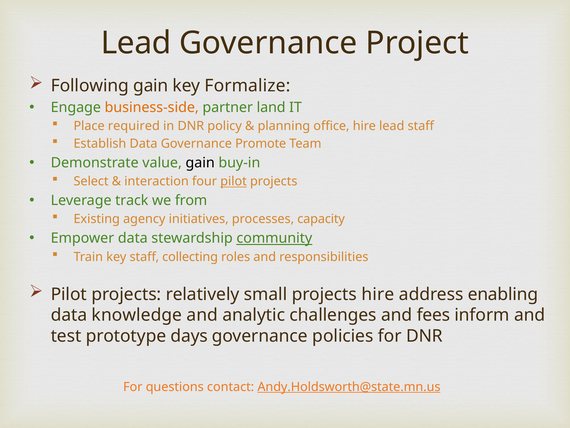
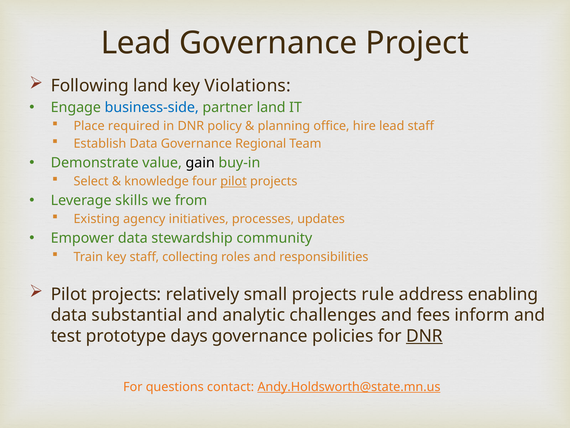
Following gain: gain -> land
Formalize: Formalize -> Violations
business-side colour: orange -> blue
Promote: Promote -> Regional
interaction: interaction -> knowledge
track: track -> skills
capacity: capacity -> updates
community underline: present -> none
projects hire: hire -> rule
knowledge: knowledge -> substantial
DNR at (424, 336) underline: none -> present
